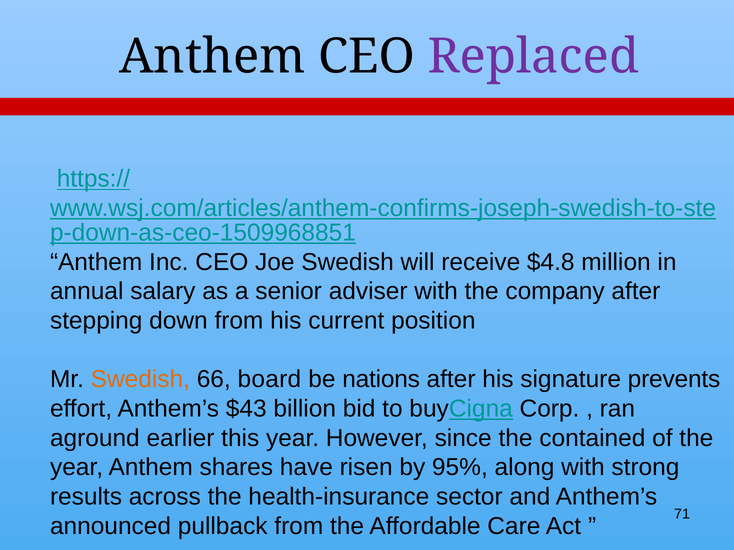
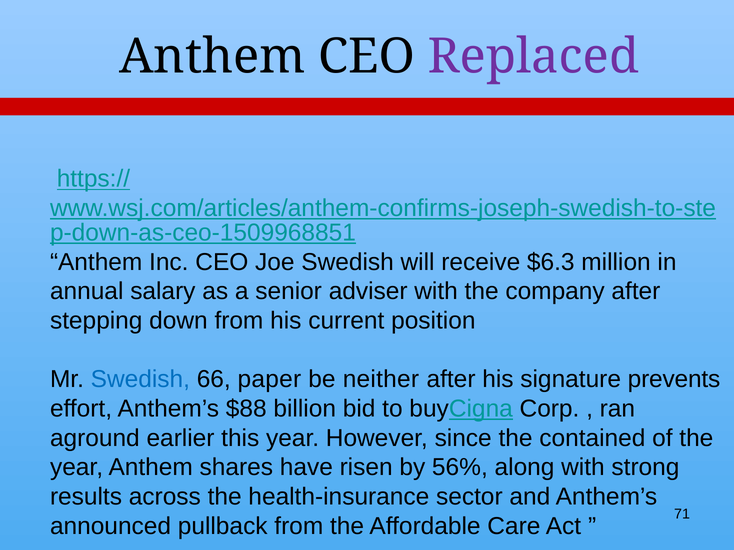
$4.8: $4.8 -> $6.3
Swedish at (140, 380) colour: orange -> blue
board: board -> paper
nations: nations -> neither
$43: $43 -> $88
95%: 95% -> 56%
